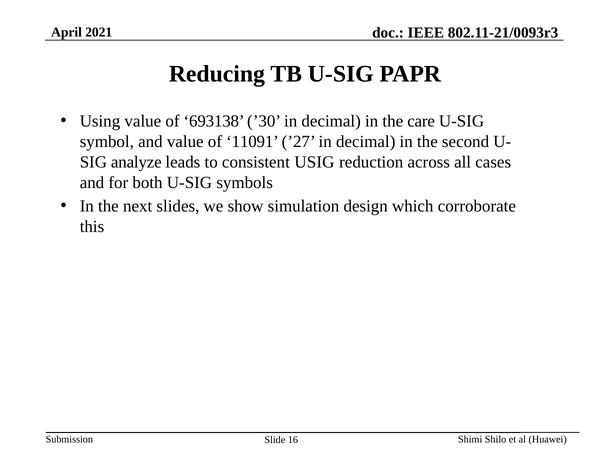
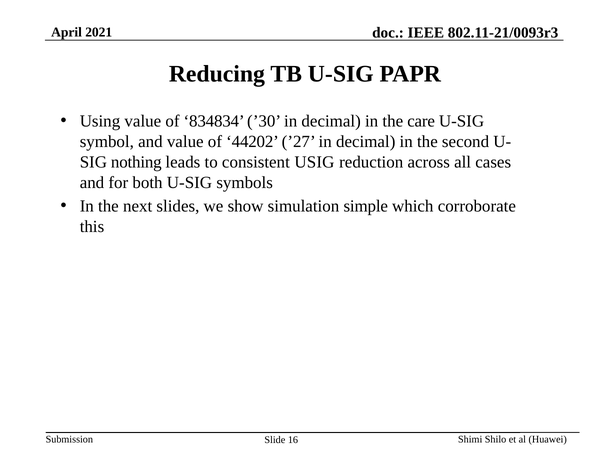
693138: 693138 -> 834834
11091: 11091 -> 44202
analyze: analyze -> nothing
design: design -> simple
